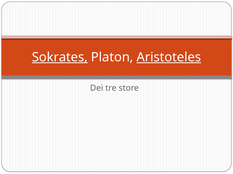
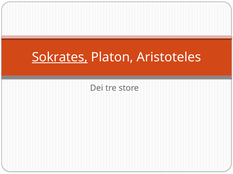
Aristoteles underline: present -> none
